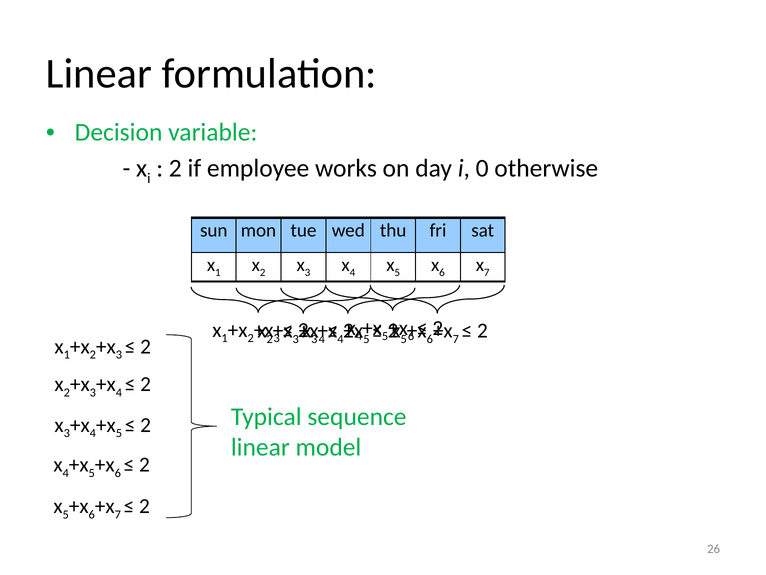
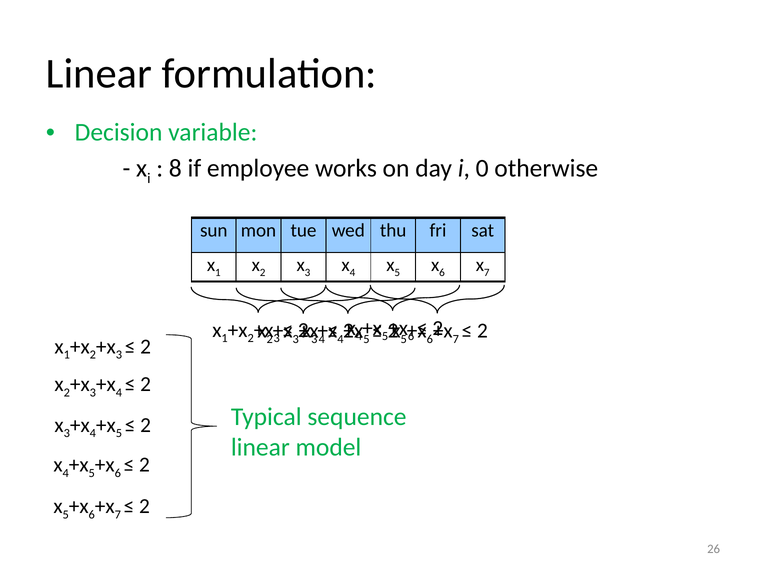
2 at (175, 168): 2 -> 8
